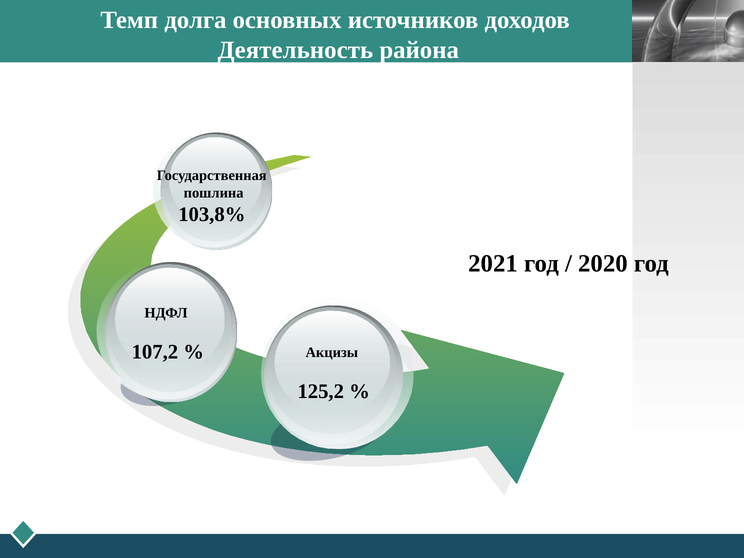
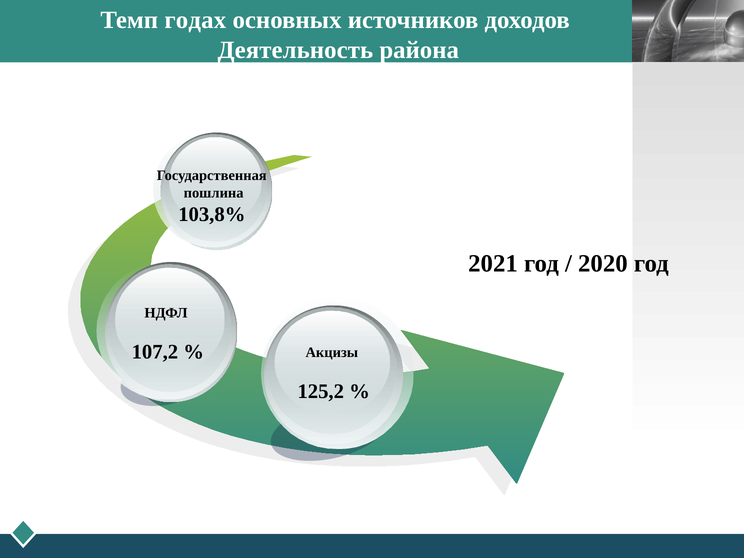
долга: долга -> годах
